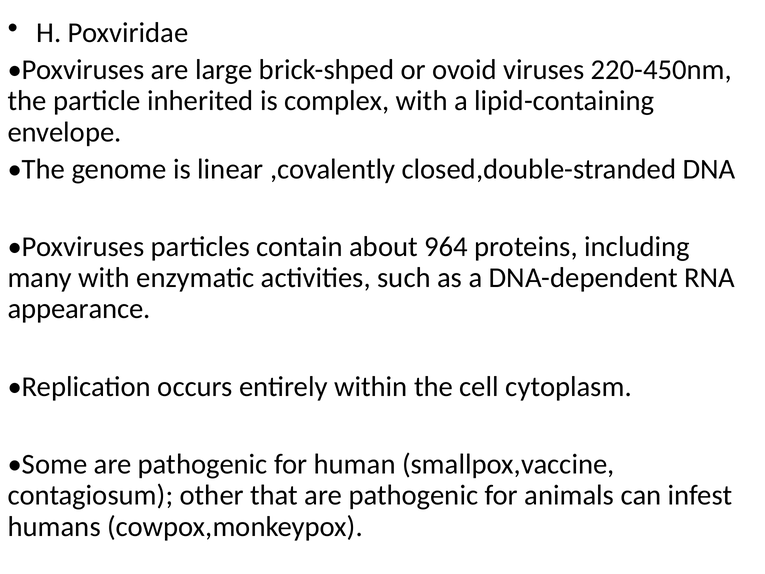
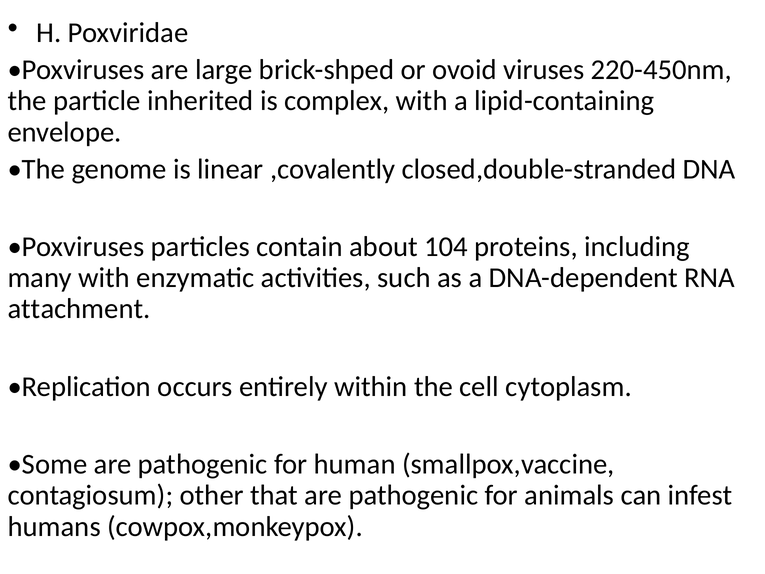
964: 964 -> 104
appearance: appearance -> attachment
